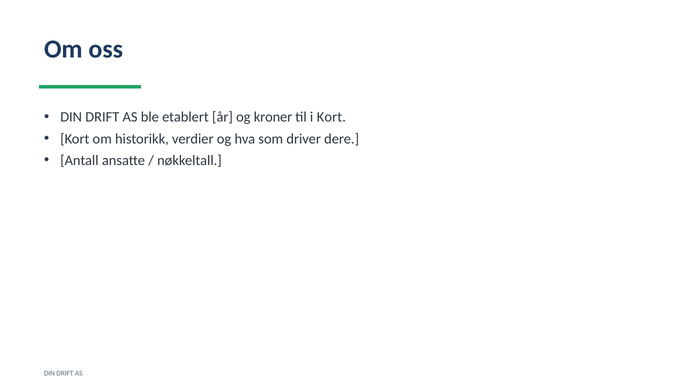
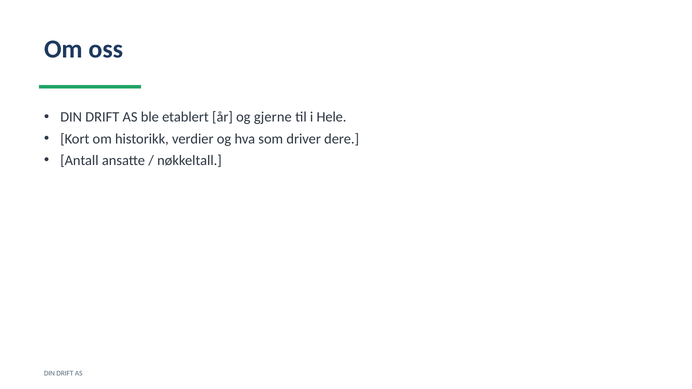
kroner: kroner -> gjerne
i Kort: Kort -> Hele
